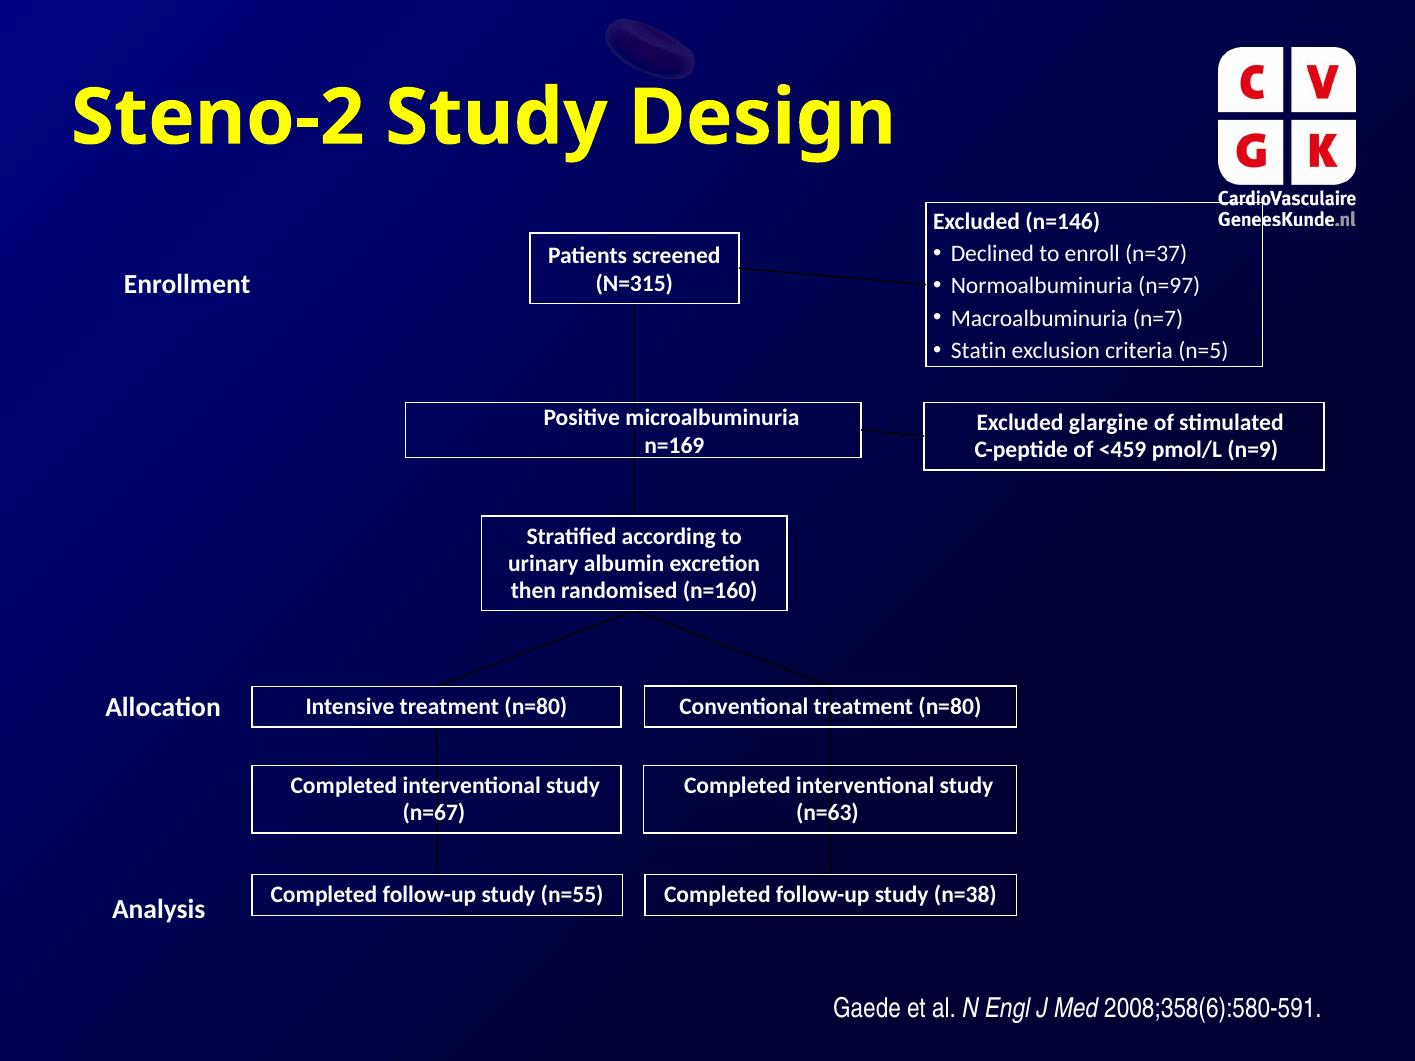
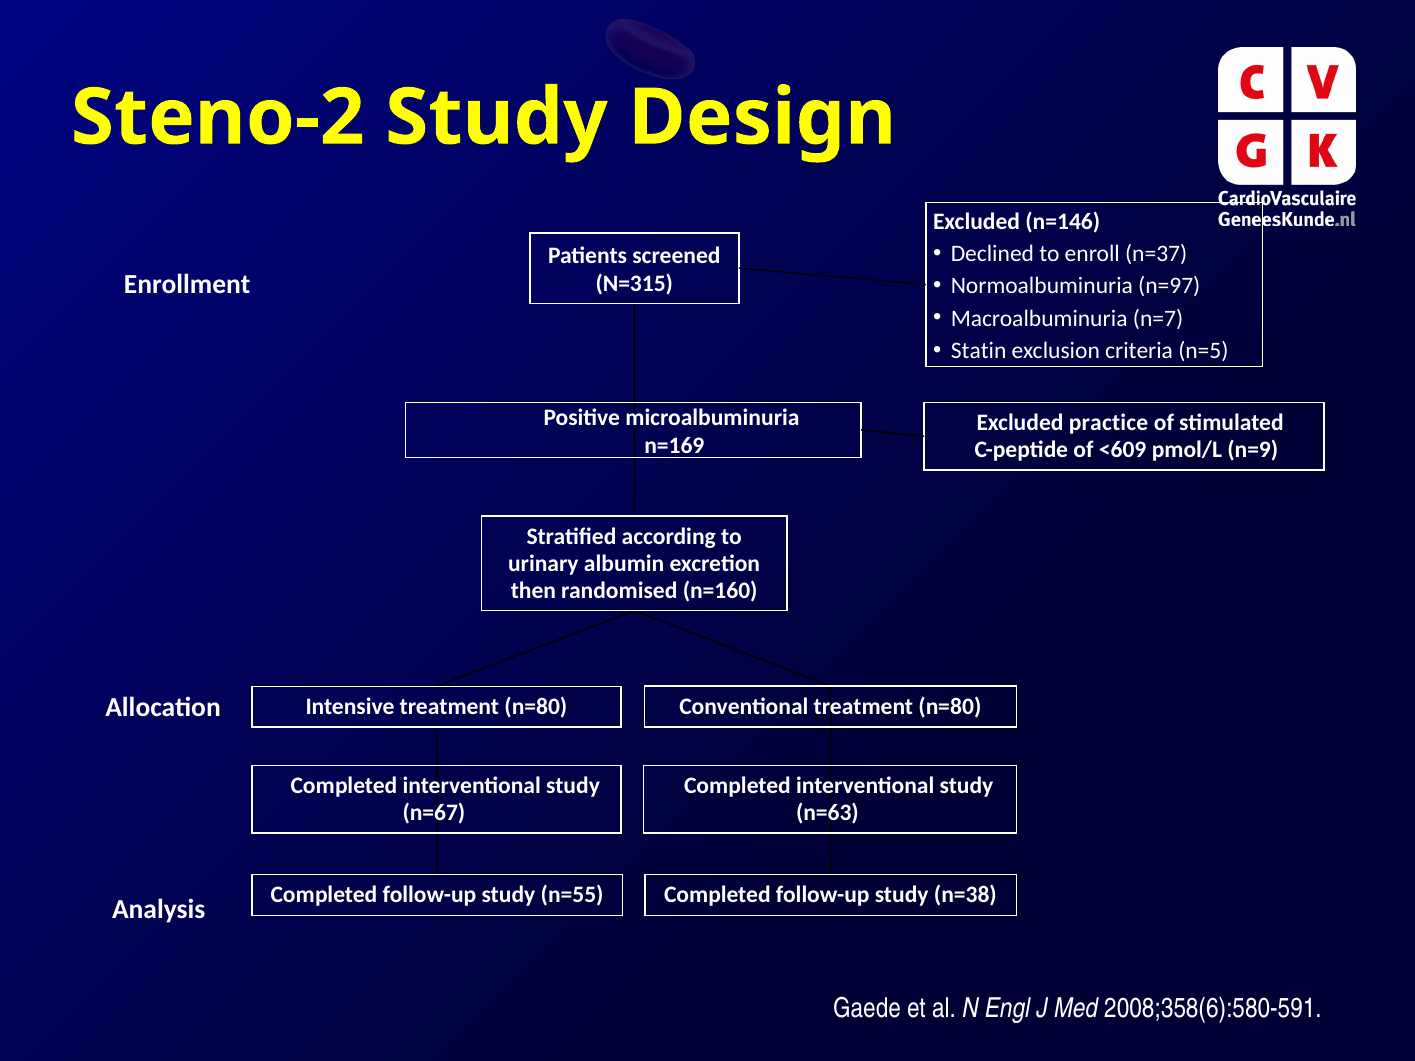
glargine: glargine -> practice
<459: <459 -> <609
